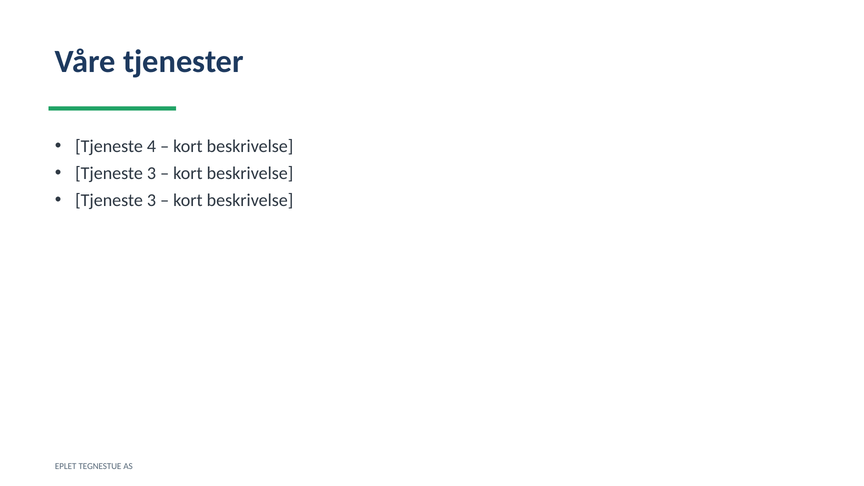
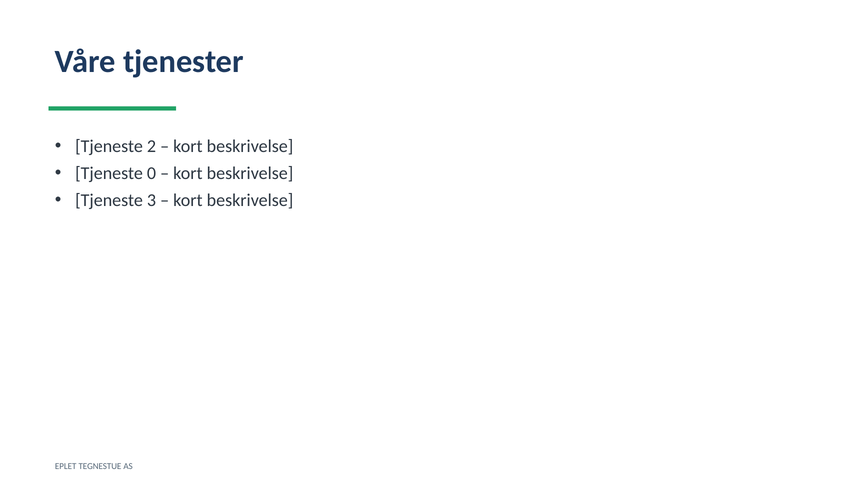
4: 4 -> 2
3 at (151, 173): 3 -> 0
